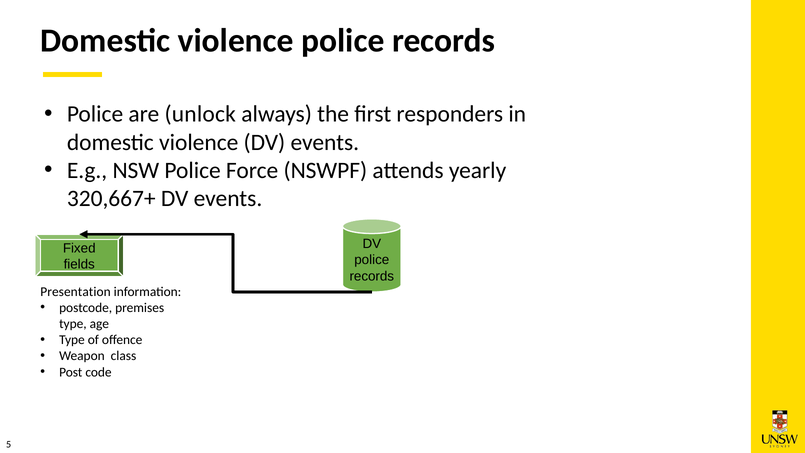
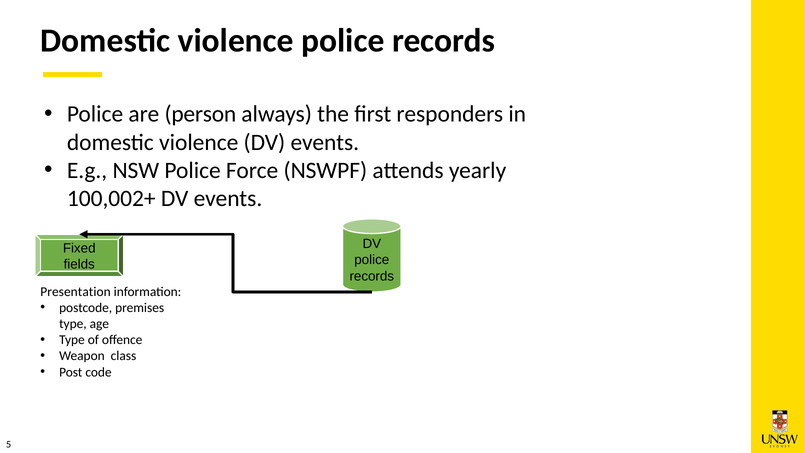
unlock: unlock -> person
320,667+: 320,667+ -> 100,002+
